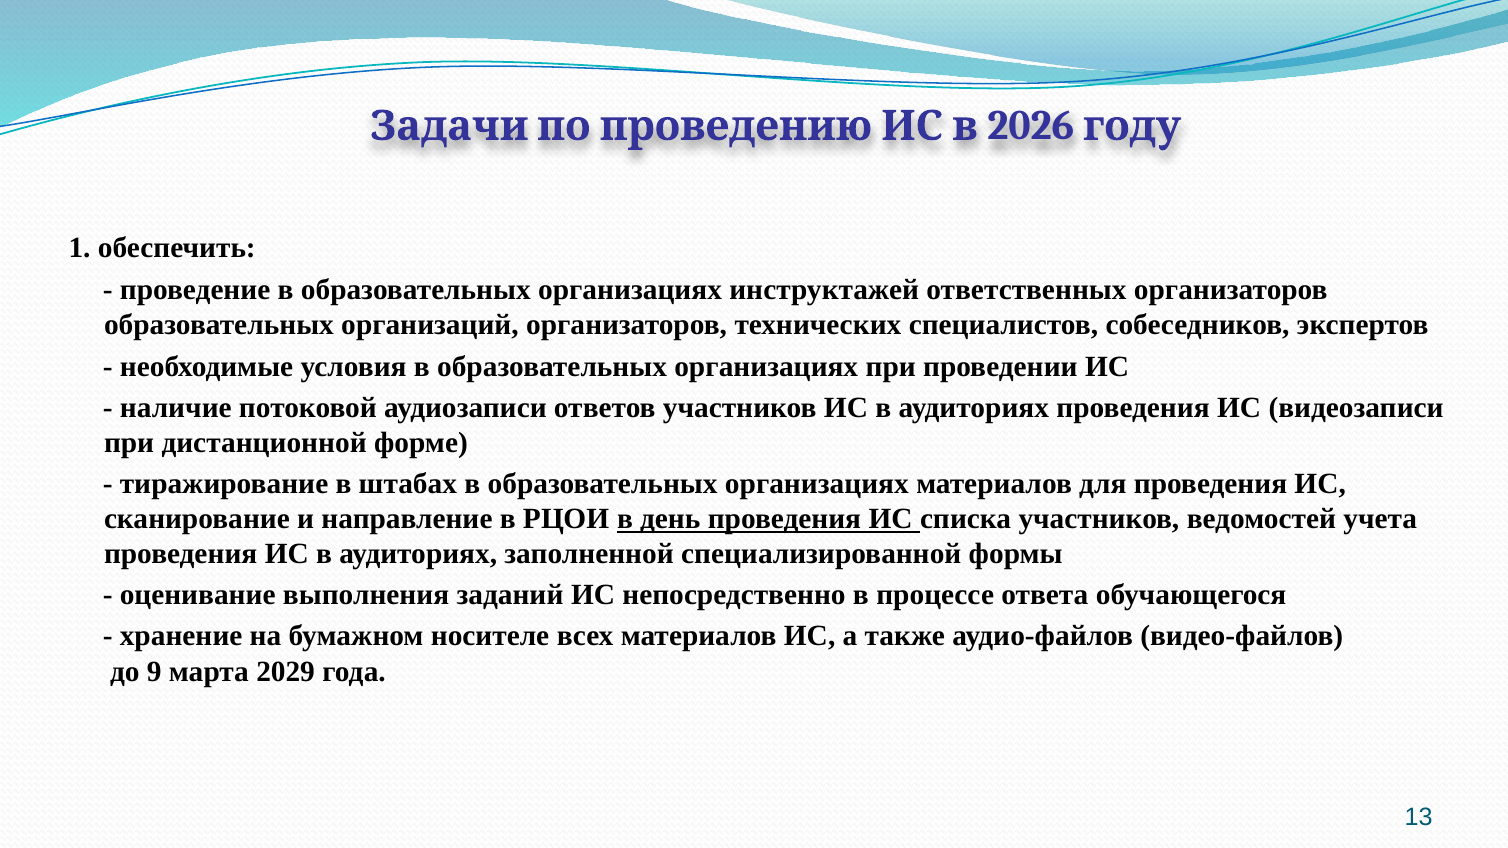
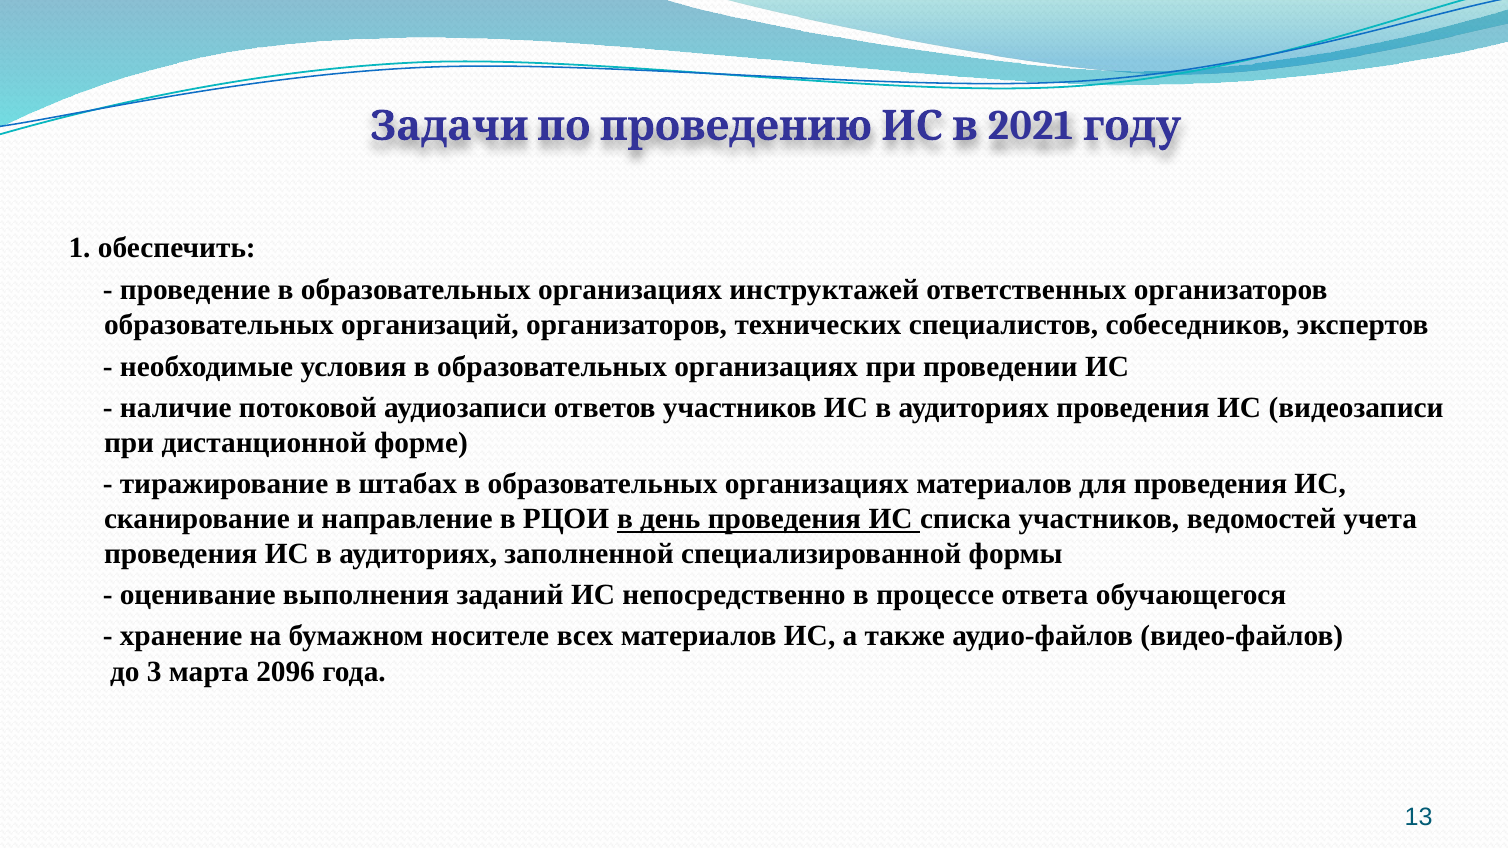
2026: 2026 -> 2021
9: 9 -> 3
2029: 2029 -> 2096
